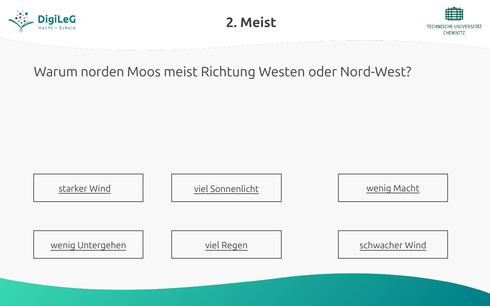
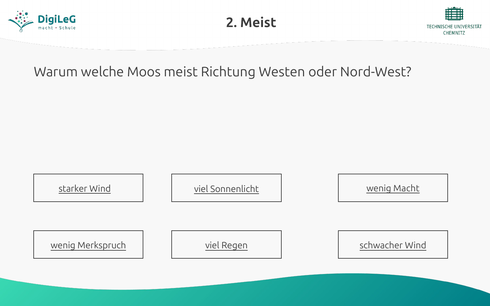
norden: norden -> welche
Untergehen: Untergehen -> Merkspruch
